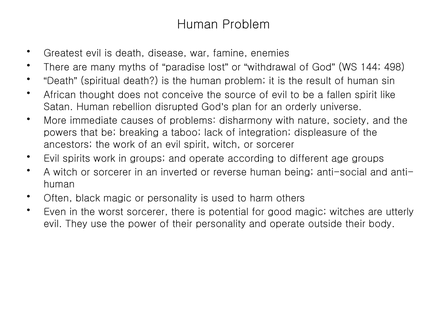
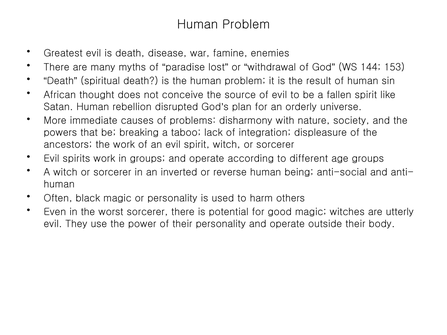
498: 498 -> 153
